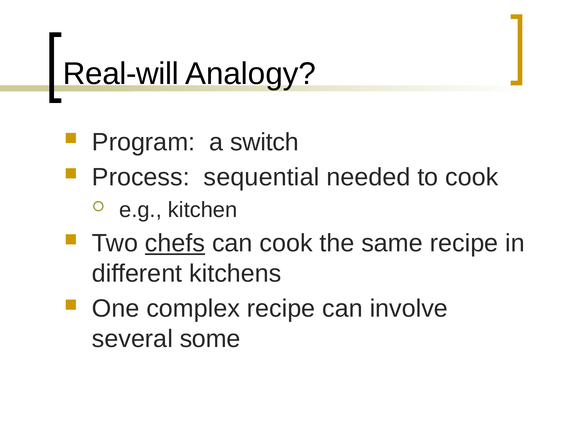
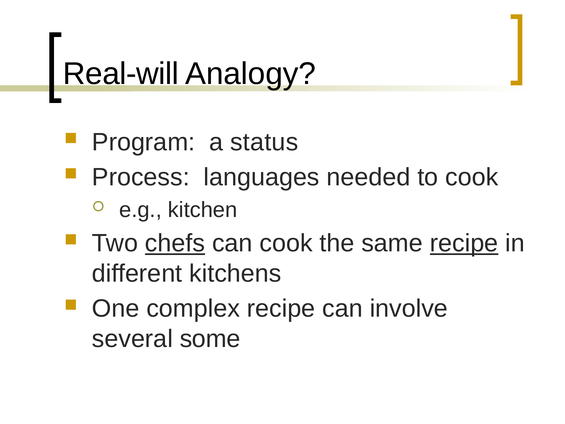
switch: switch -> status
sequential: sequential -> languages
recipe at (464, 243) underline: none -> present
